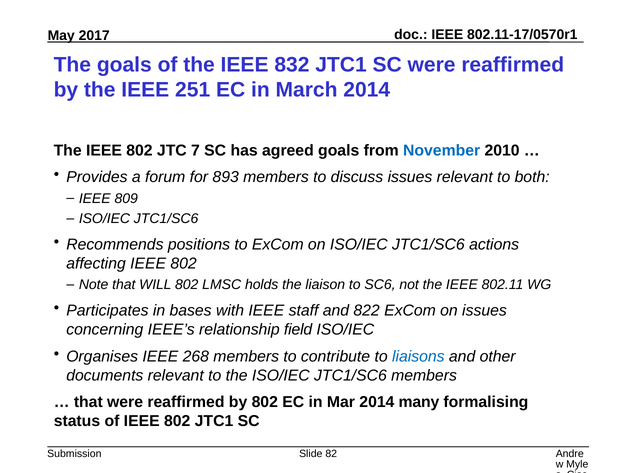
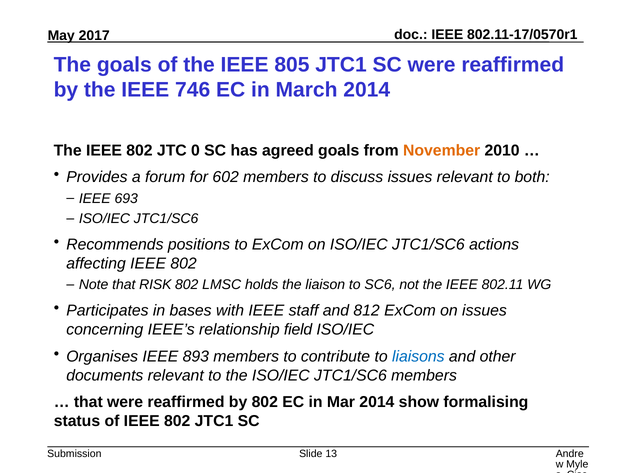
832: 832 -> 805
251: 251 -> 746
7: 7 -> 0
November colour: blue -> orange
893: 893 -> 602
809: 809 -> 693
WILL: WILL -> RISK
822: 822 -> 812
268: 268 -> 893
many: many -> show
82: 82 -> 13
